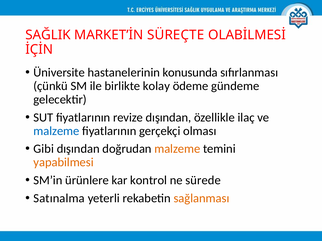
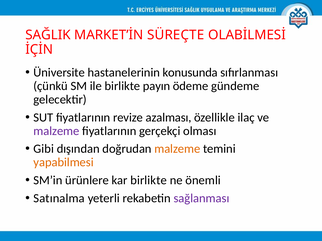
kolay: kolay -> payın
revize dışından: dışından -> azalması
malzeme at (56, 131) colour: blue -> purple
kar kontrol: kontrol -> birlikte
sürede: sürede -> önemli
sağlanması colour: orange -> purple
